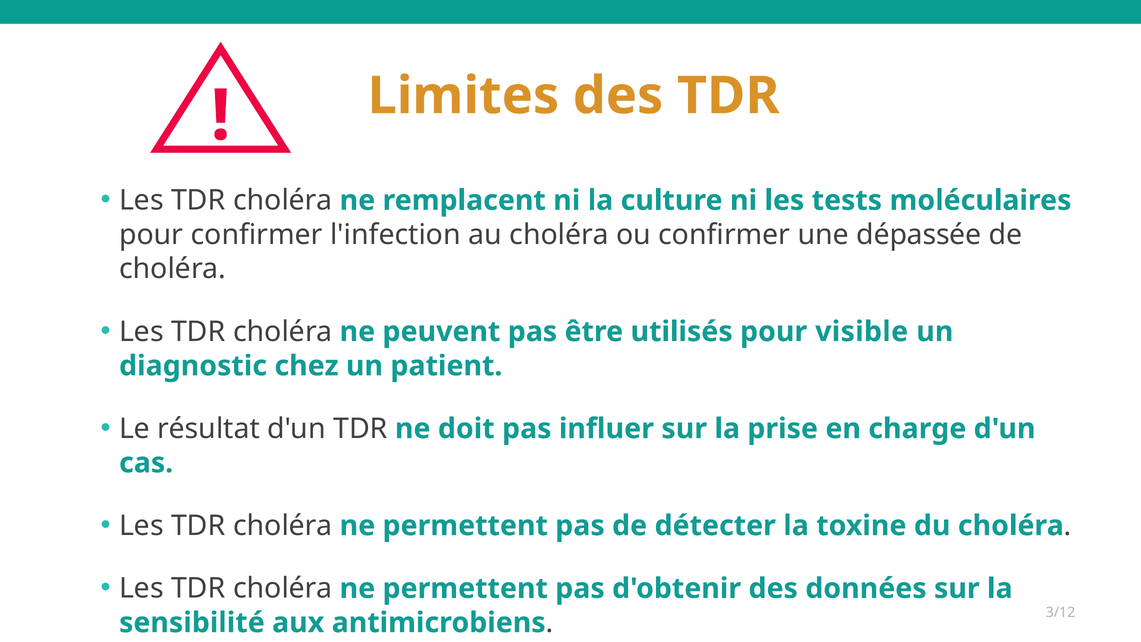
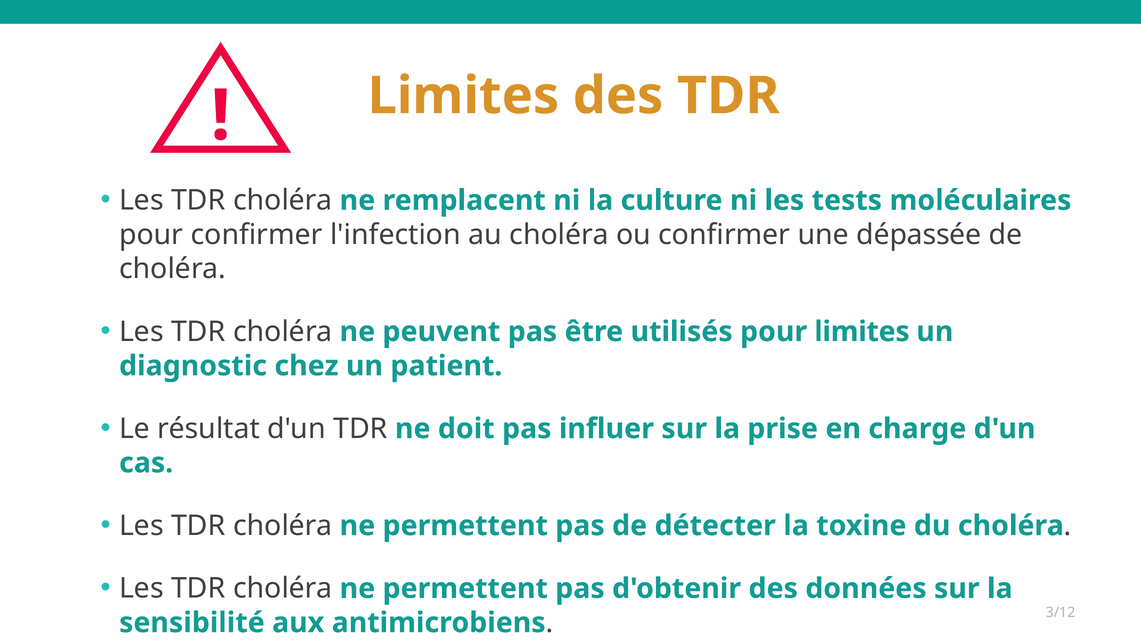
pour visible: visible -> limites
